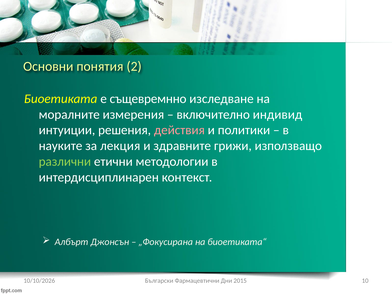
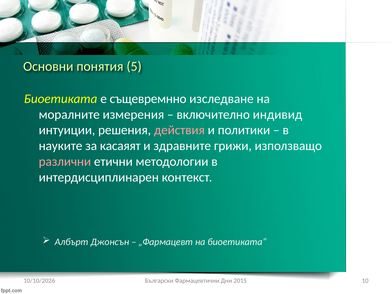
2: 2 -> 5
лекция: лекция -> касаяят
различни colour: light green -> pink
„Фокусирана: „Фокусирана -> „Фармацевт
